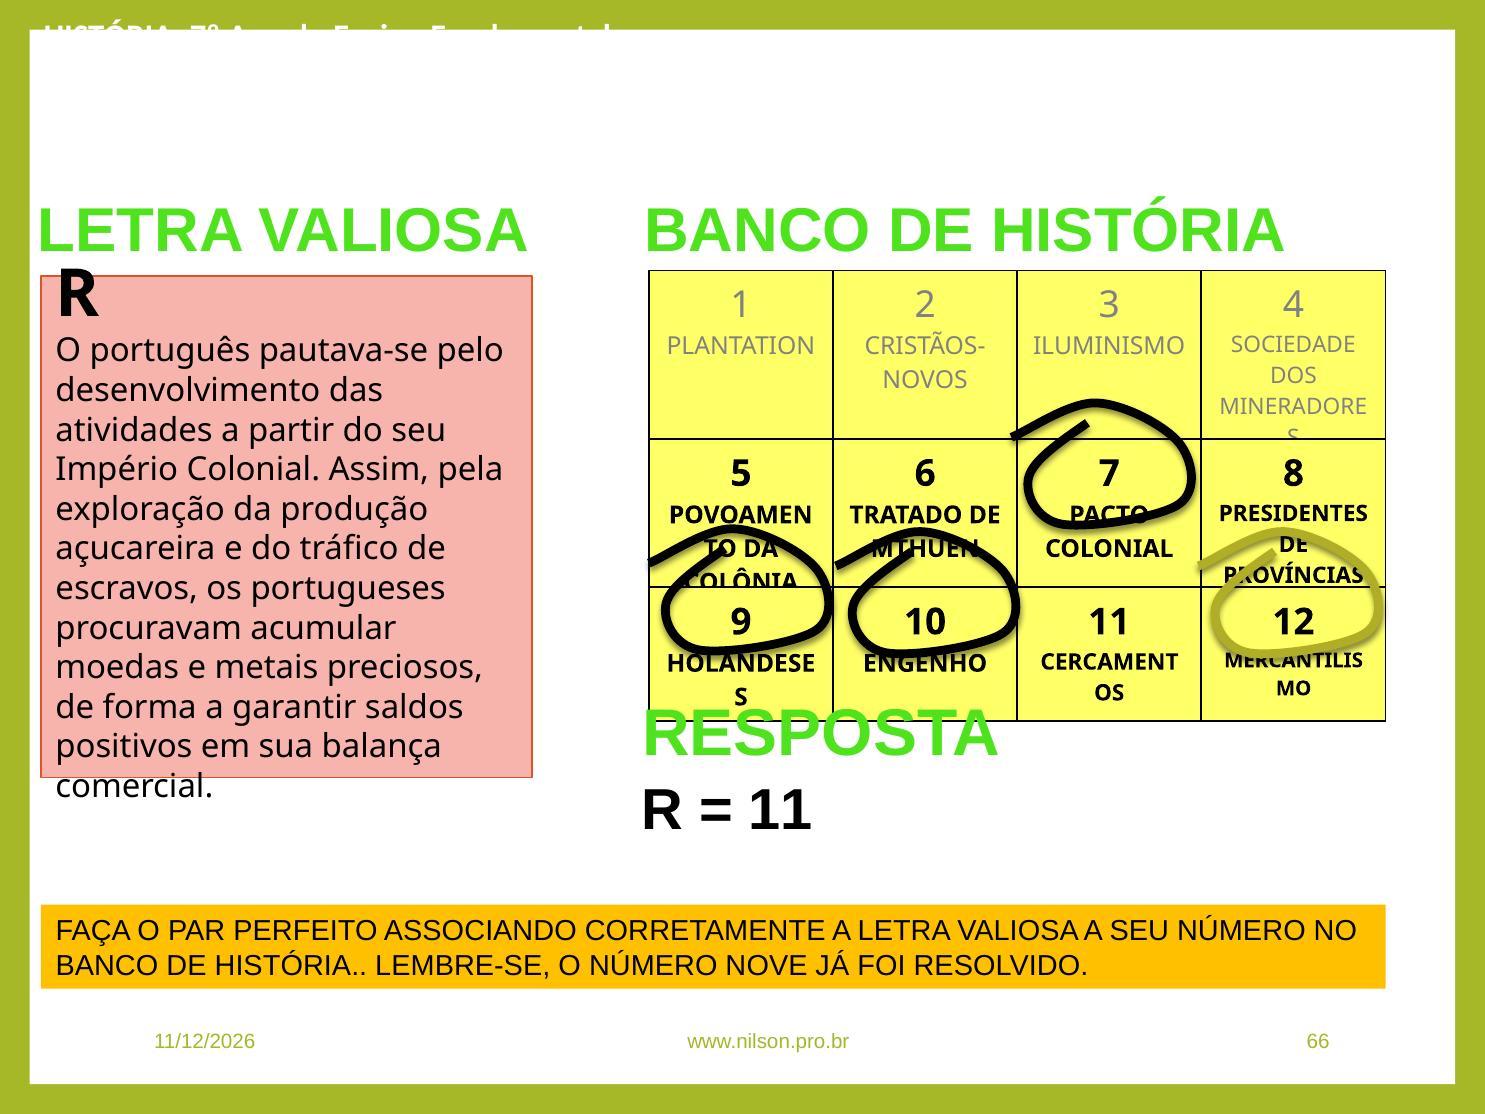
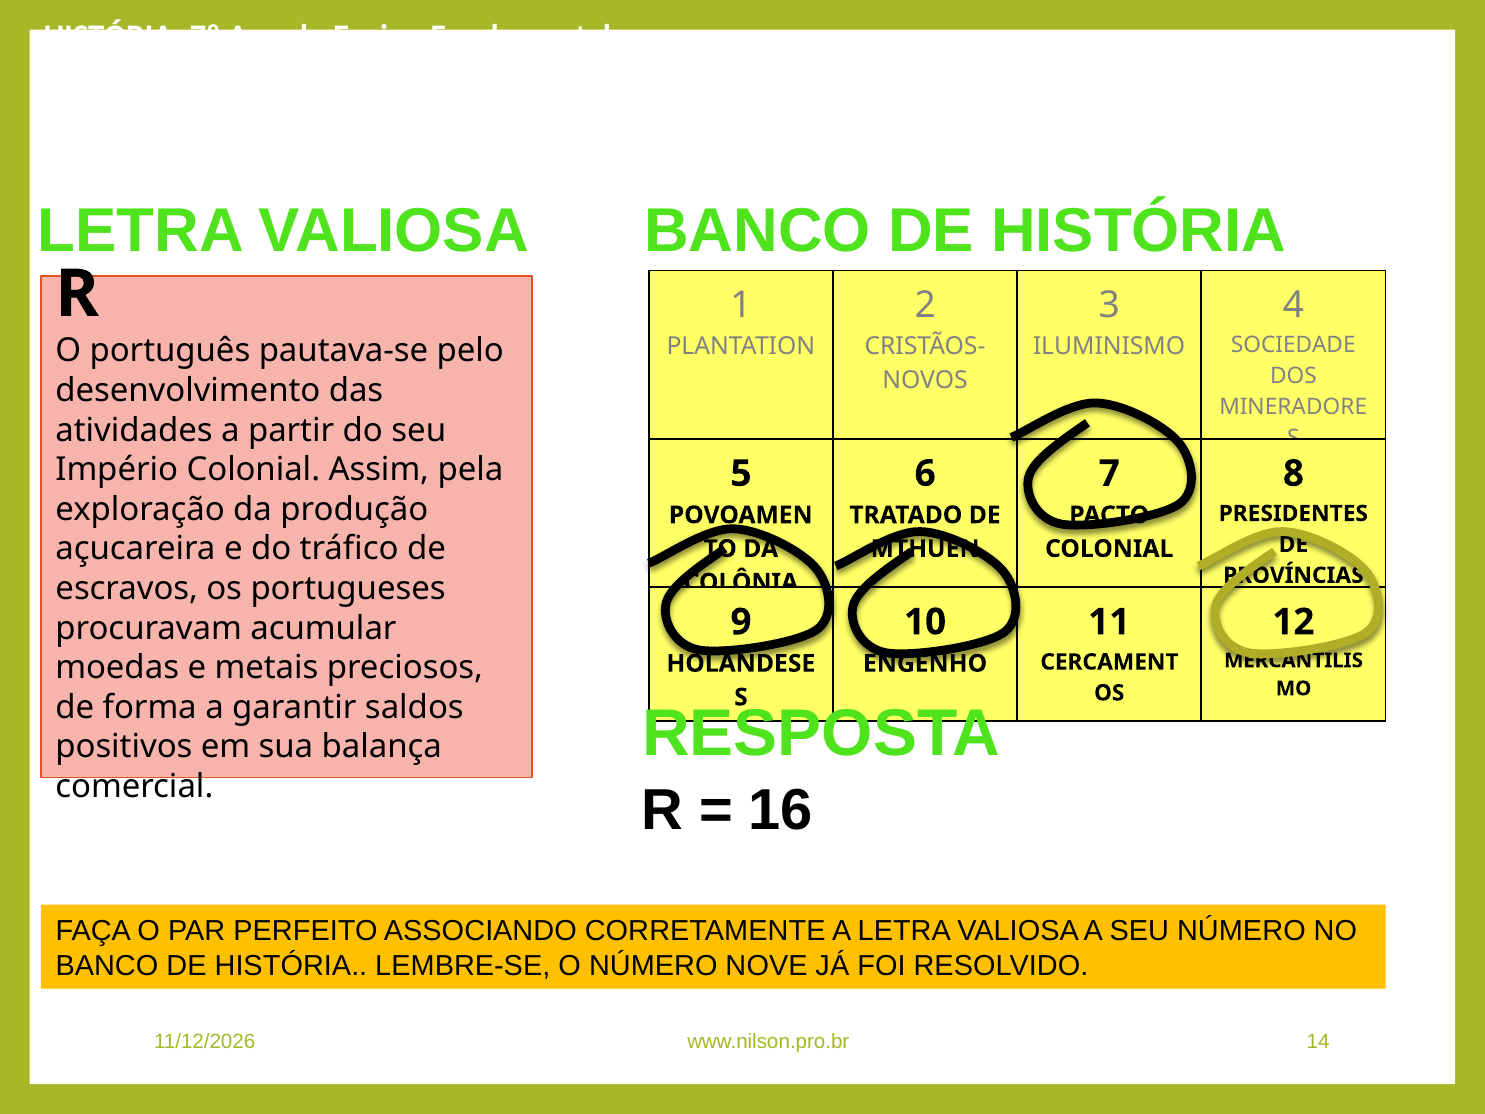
11 at (781, 810): 11 -> 16
66: 66 -> 14
